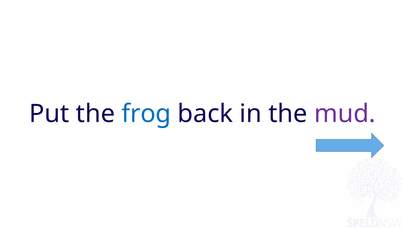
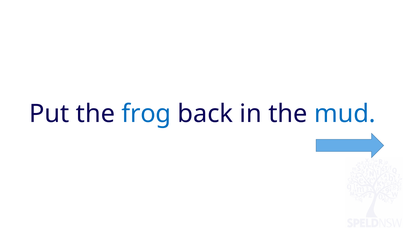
mud colour: purple -> blue
